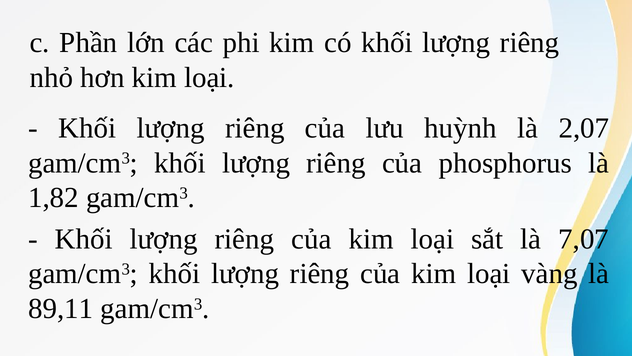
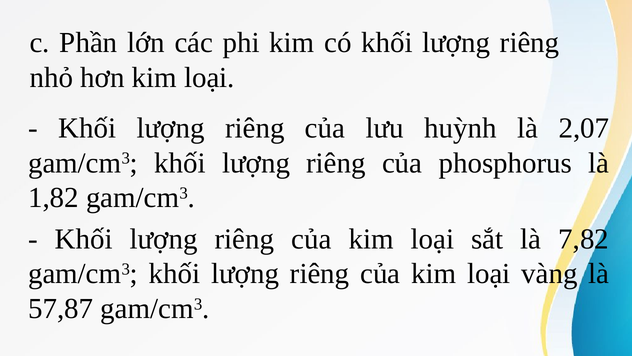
7,07: 7,07 -> 7,82
89,11: 89,11 -> 57,87
